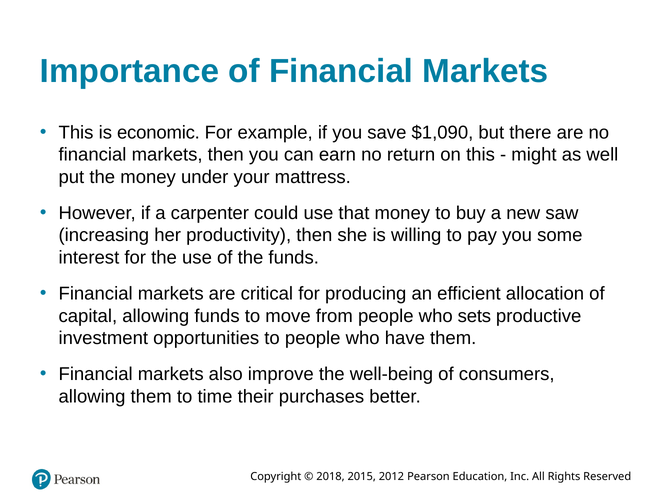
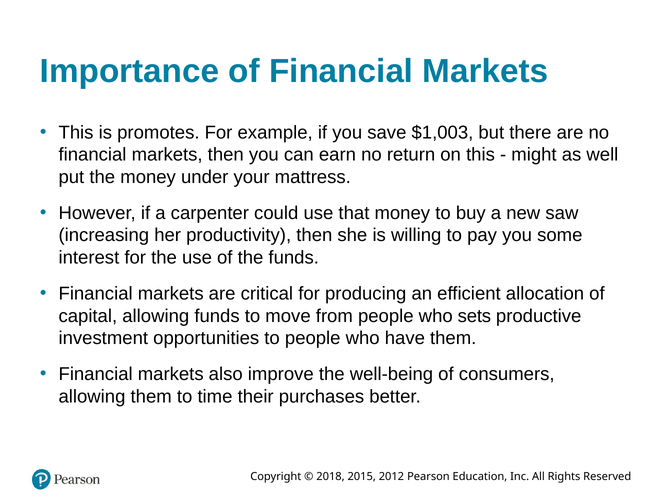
economic: economic -> promotes
$1,090: $1,090 -> $1,003
